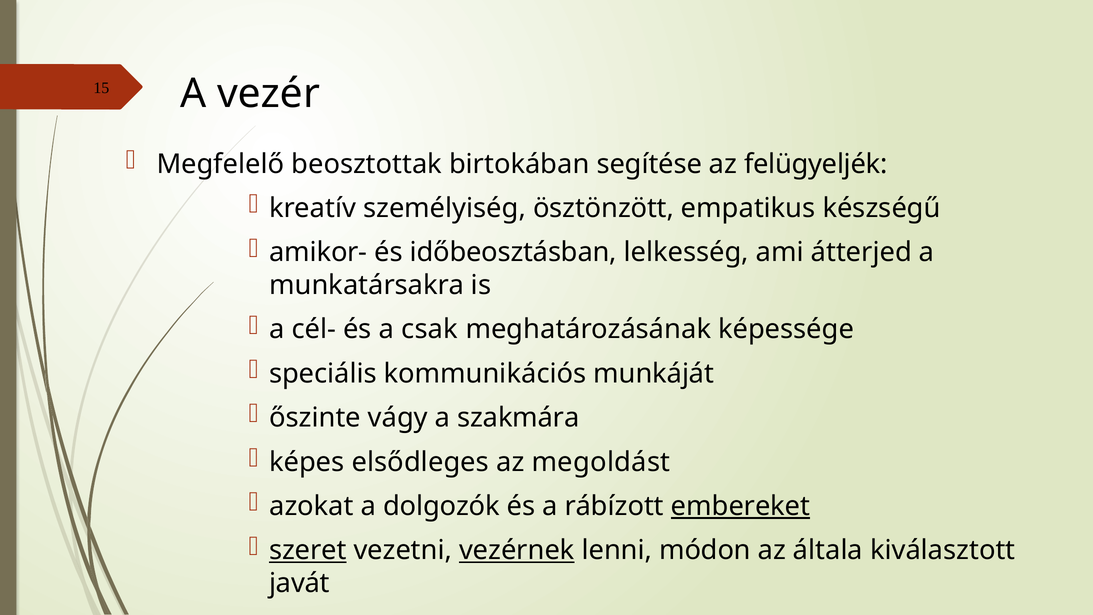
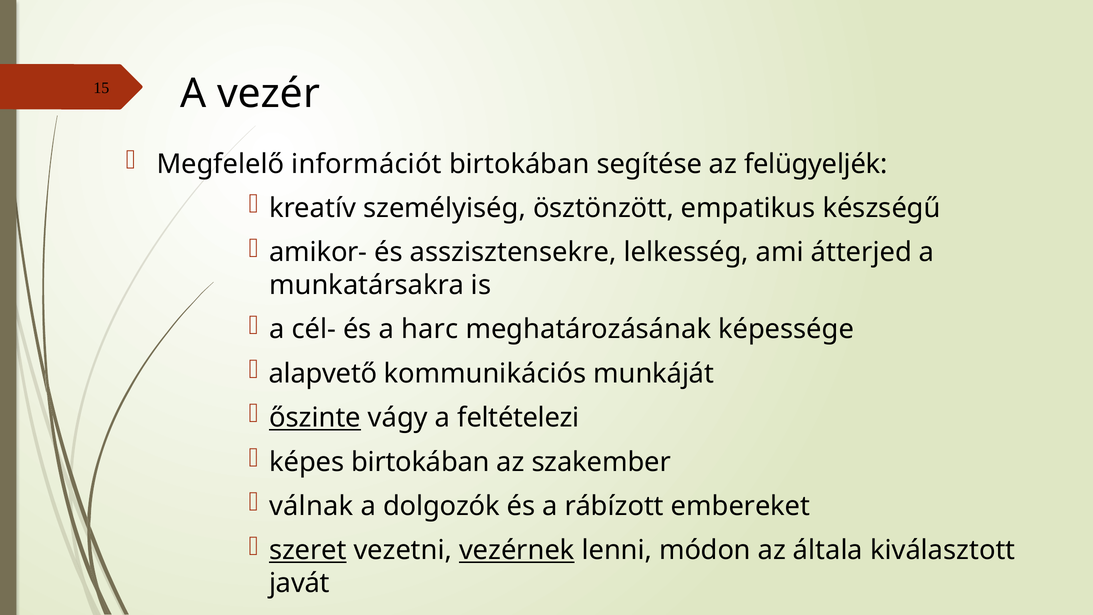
beosztottak: beosztottak -> információt
időbeosztásban: időbeosztásban -> asszisztensekre
csak: csak -> harc
speciális: speciális -> alapvető
őszinte underline: none -> present
szakmára: szakmára -> feltételezi
képes elsődleges: elsődleges -> birtokában
megoldást: megoldást -> szakember
azokat: azokat -> válnak
embereket underline: present -> none
